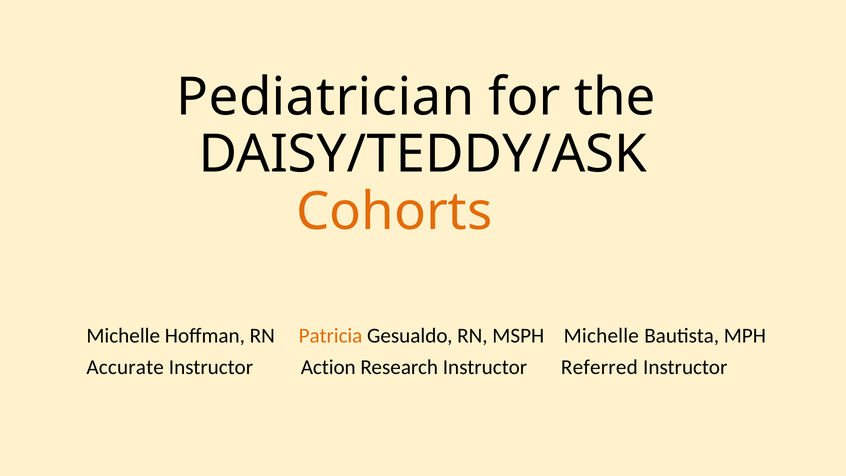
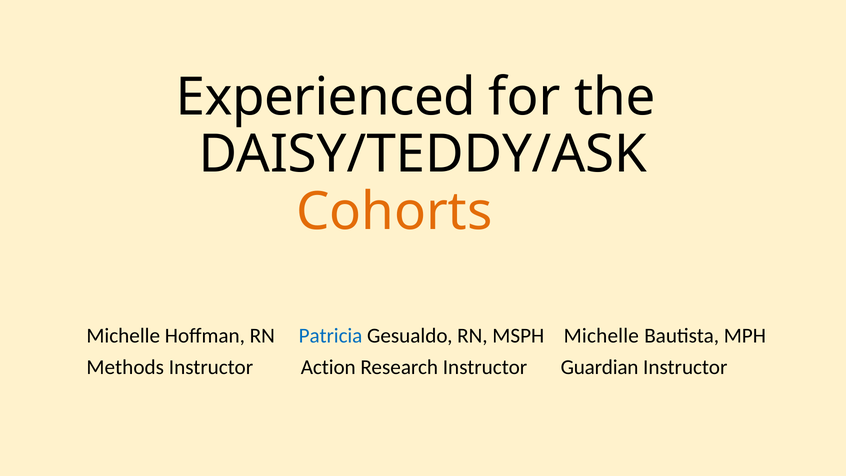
Pediatrician: Pediatrician -> Experienced
Patricia colour: orange -> blue
Accurate: Accurate -> Methods
Referred: Referred -> Guardian
